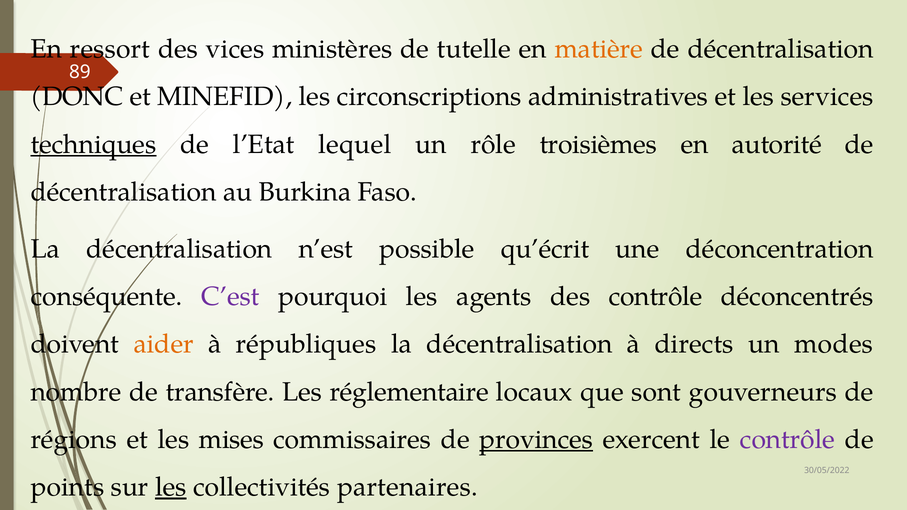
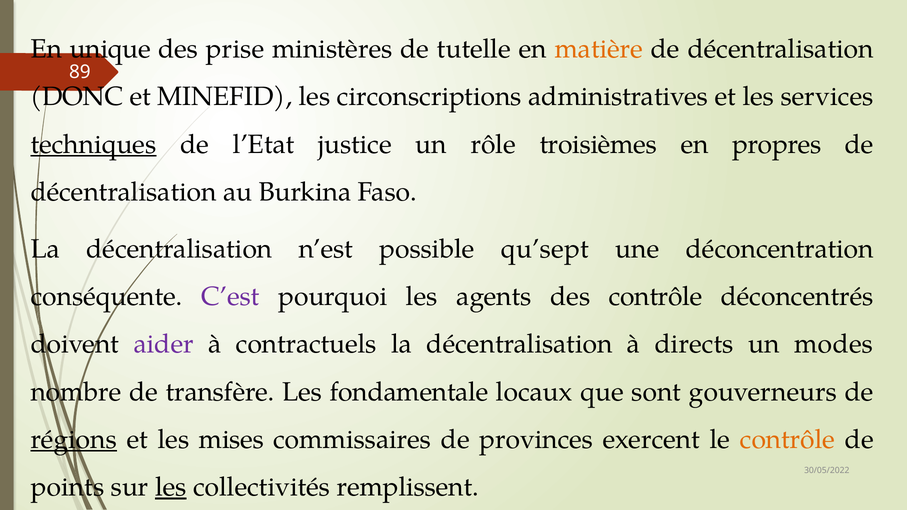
ressort: ressort -> unique
vices: vices -> prise
lequel: lequel -> justice
autorité: autorité -> propres
qu’écrit: qu’écrit -> qu’sept
aider colour: orange -> purple
républiques: républiques -> contractuels
réglementaire: réglementaire -> fondamentale
régions underline: none -> present
provinces underline: present -> none
contrôle at (787, 440) colour: purple -> orange
partenaires: partenaires -> remplissent
